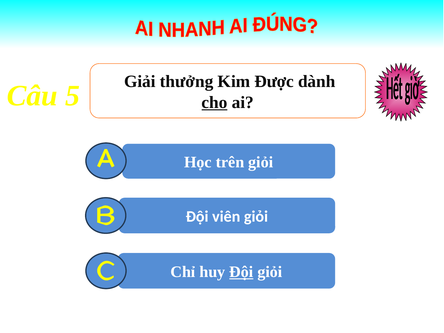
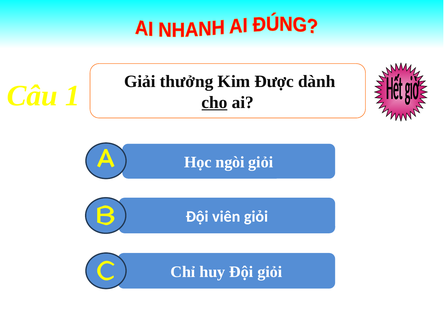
5: 5 -> 1
trên: trên -> ngòi
Đội at (241, 272) underline: present -> none
